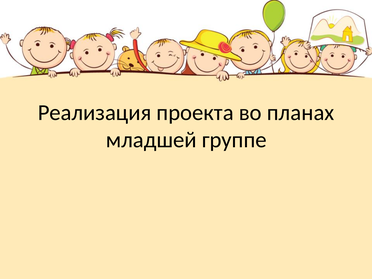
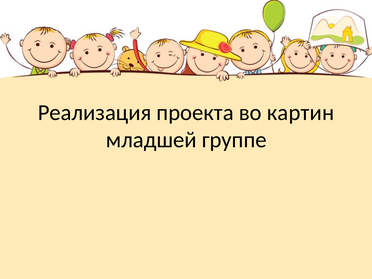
планах: планах -> картин
